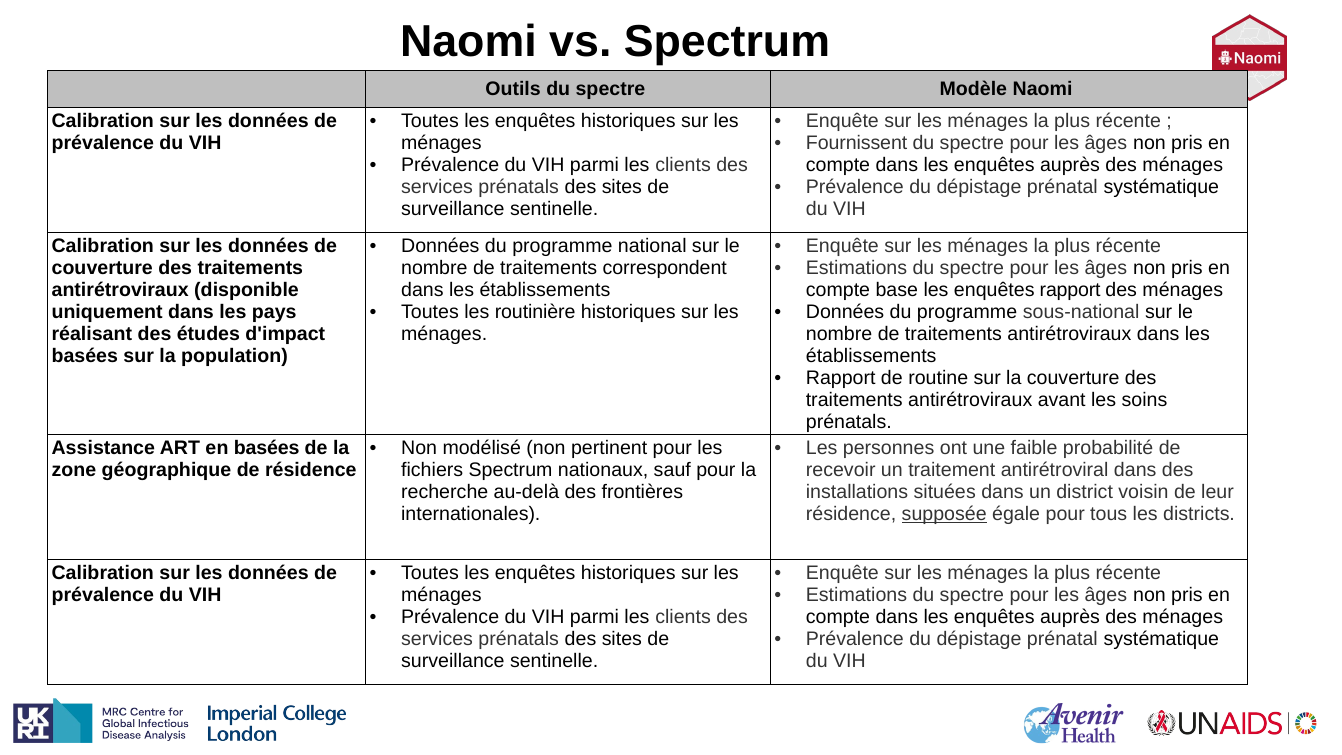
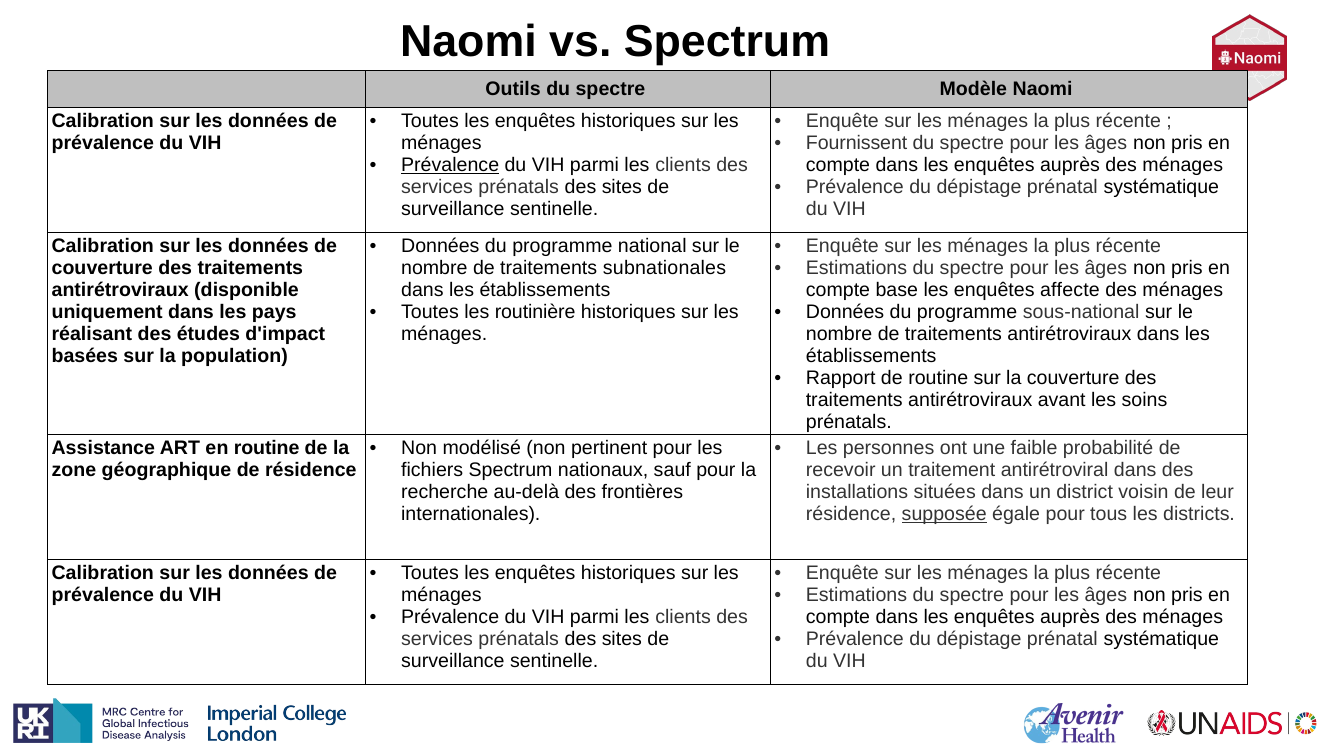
Prévalence at (450, 165) underline: none -> present
correspondent: correspondent -> subnationales
enquêtes rapport: rapport -> affecte
en basées: basées -> routine
